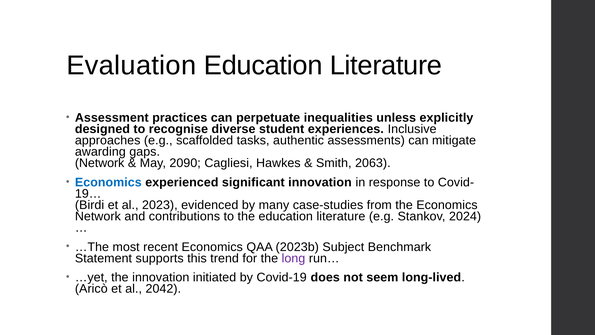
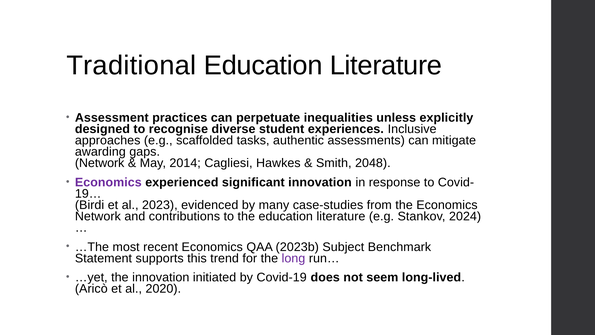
Evaluation: Evaluation -> Traditional
2090: 2090 -> 2014
2063: 2063 -> 2048
Economics at (108, 182) colour: blue -> purple
2042: 2042 -> 2020
